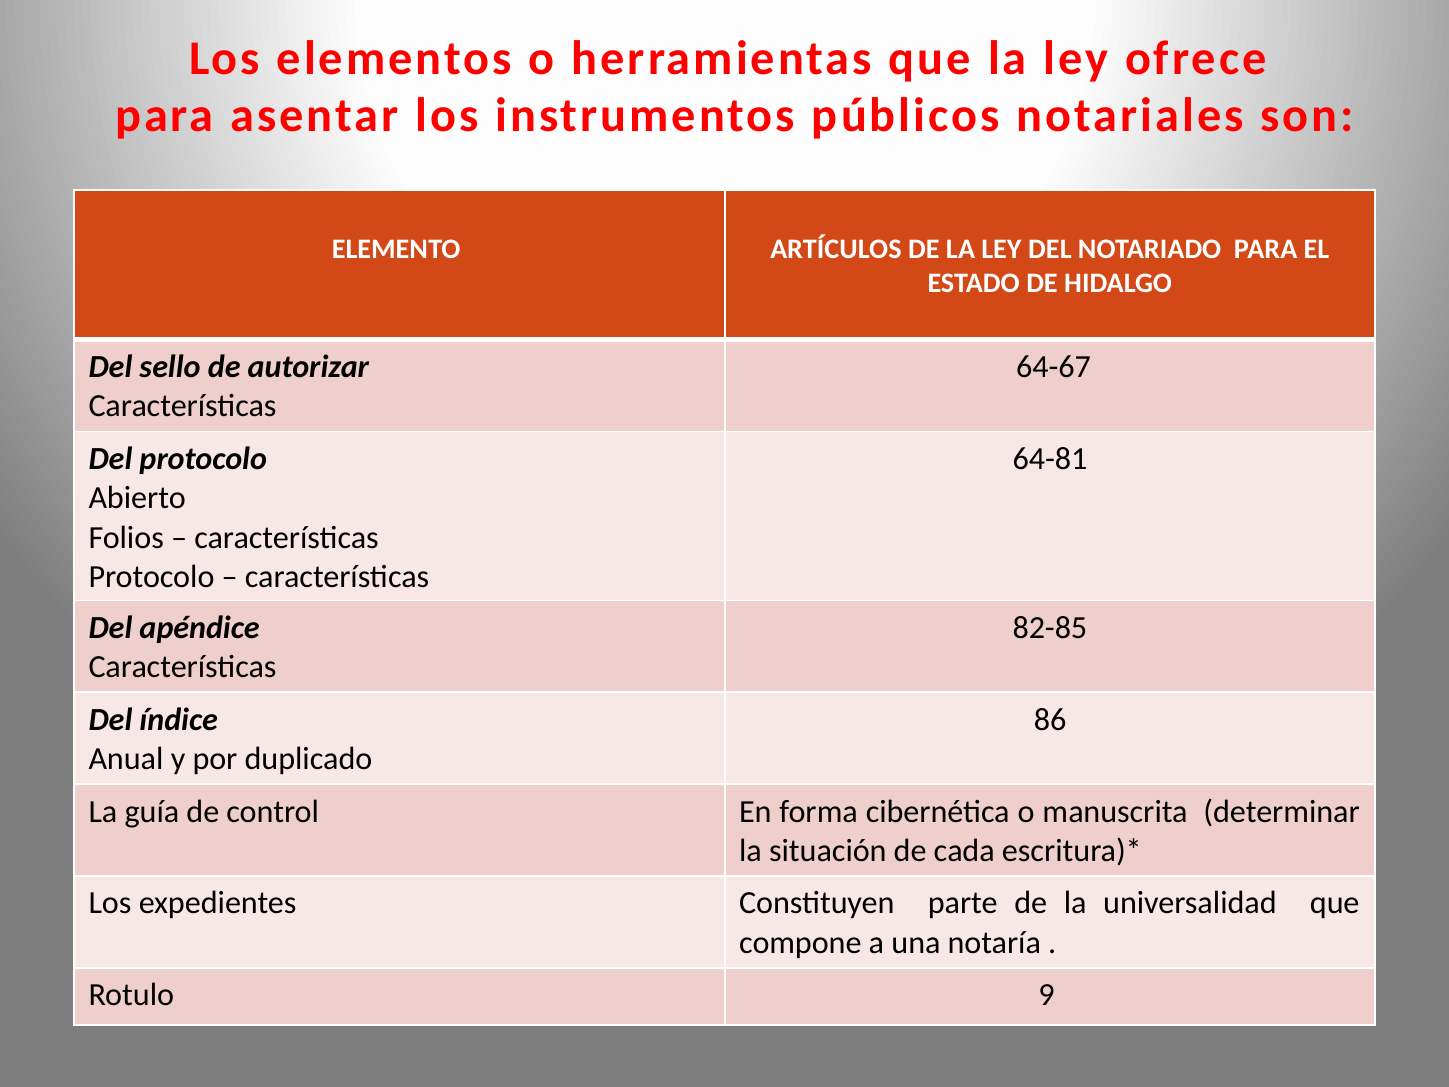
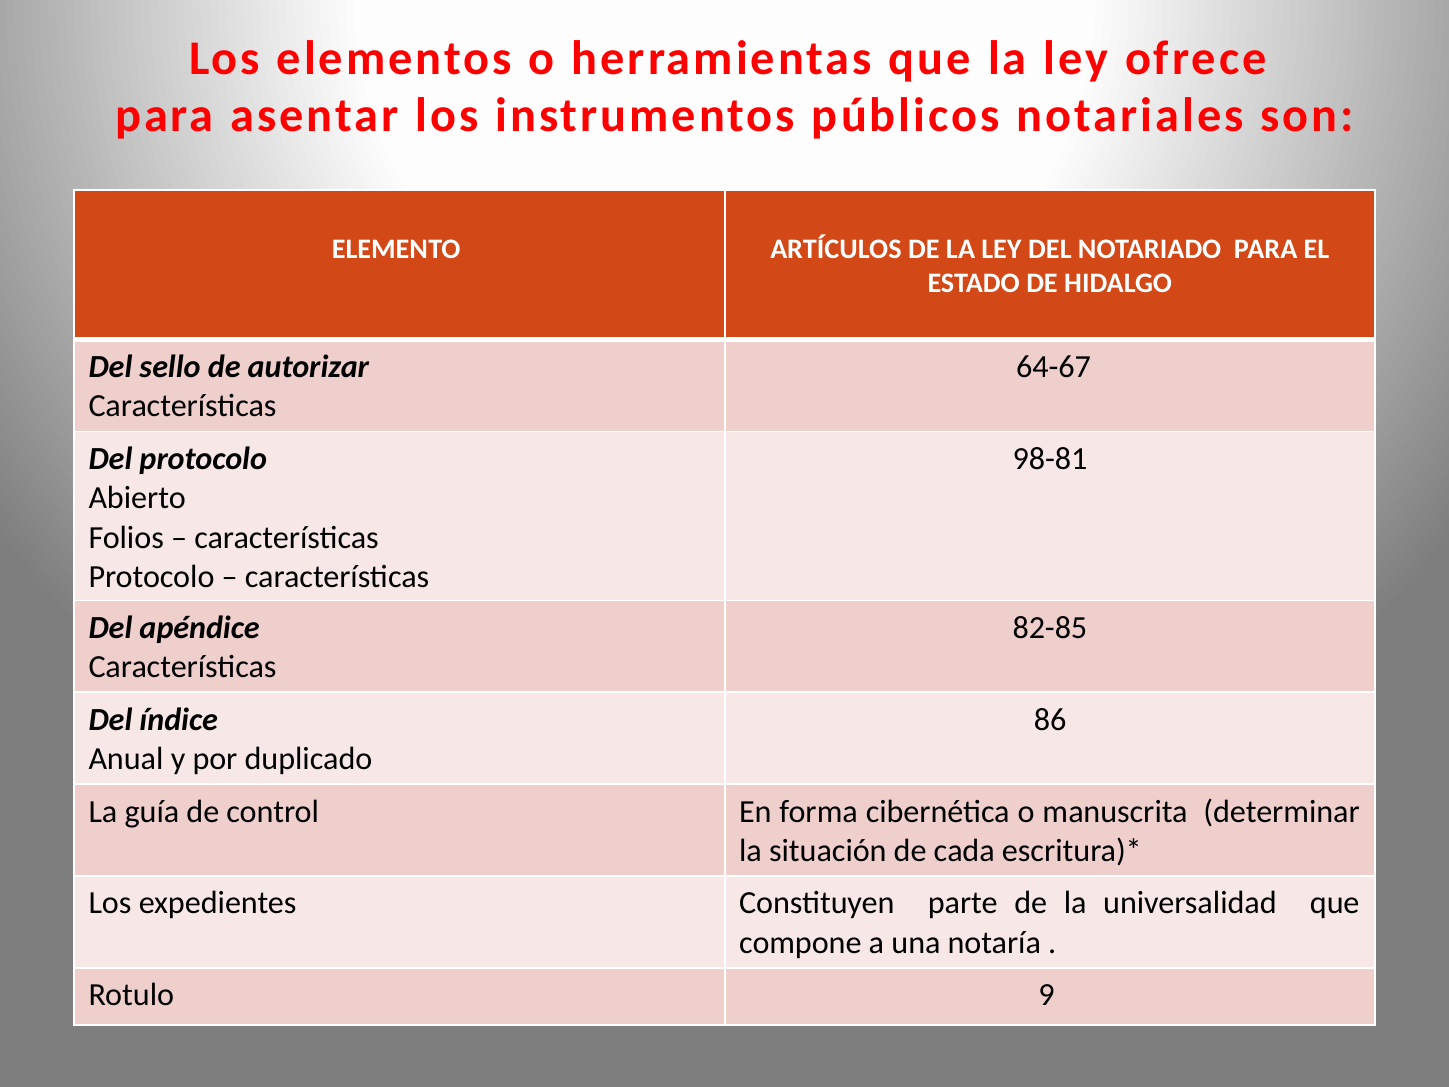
64-81: 64-81 -> 98-81
